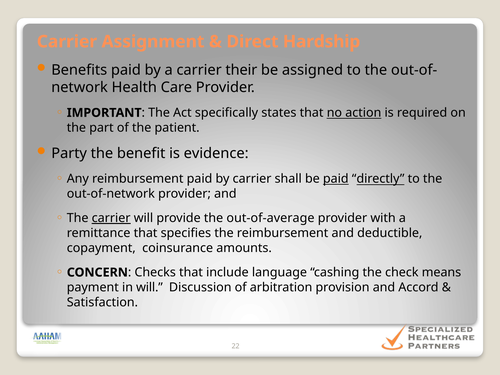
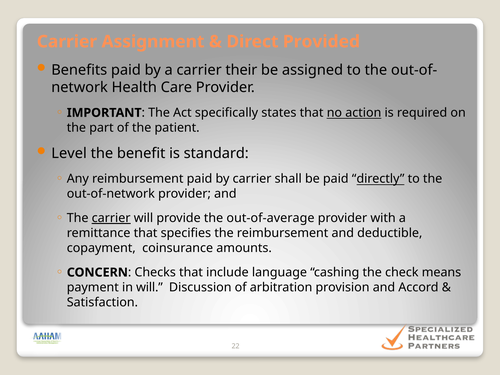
Hardship: Hardship -> Provided
Party: Party -> Level
evidence: evidence -> standard
paid at (336, 179) underline: present -> none
